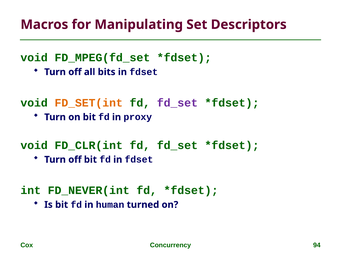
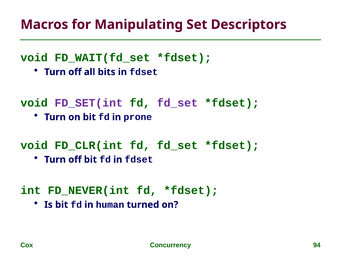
FD_MPEG(fd_set: FD_MPEG(fd_set -> FD_WAIT(fd_set
FD_SET(int colour: orange -> purple
proxy: proxy -> prone
